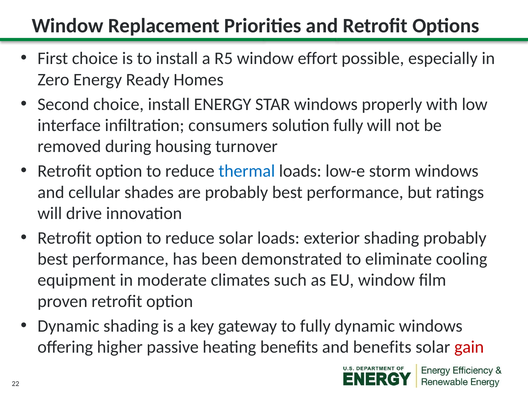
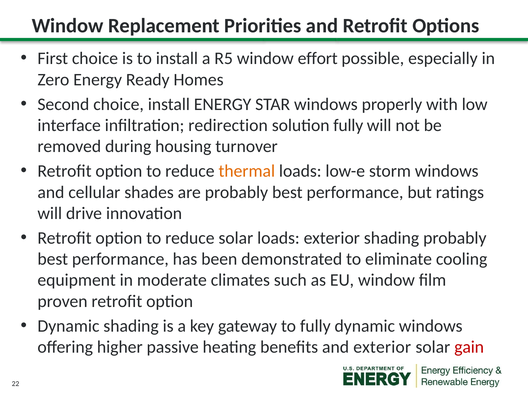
consumers: consumers -> redirection
thermal colour: blue -> orange
and benefits: benefits -> exterior
